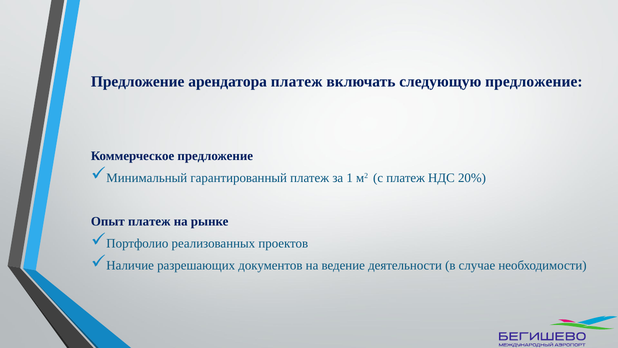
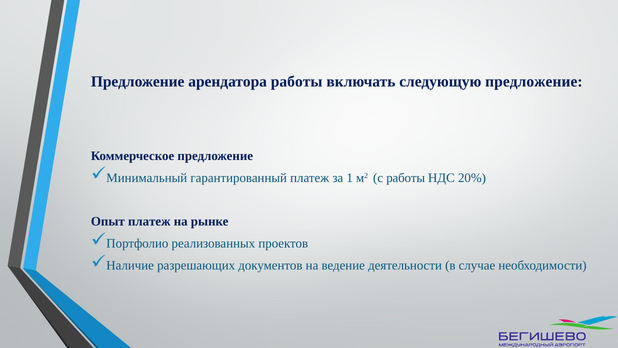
арендатора платеж: платеж -> работы
с платеж: платеж -> работы
